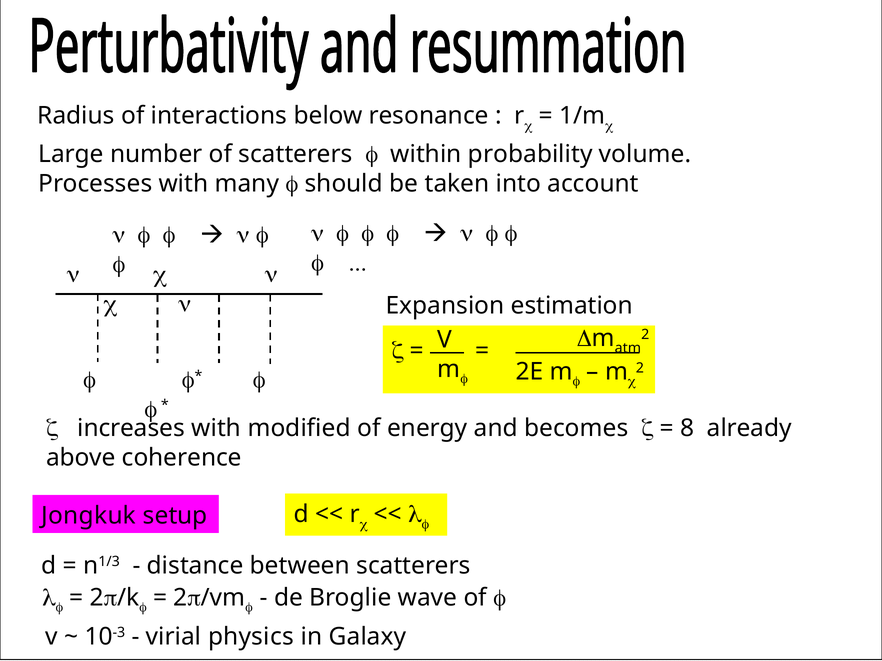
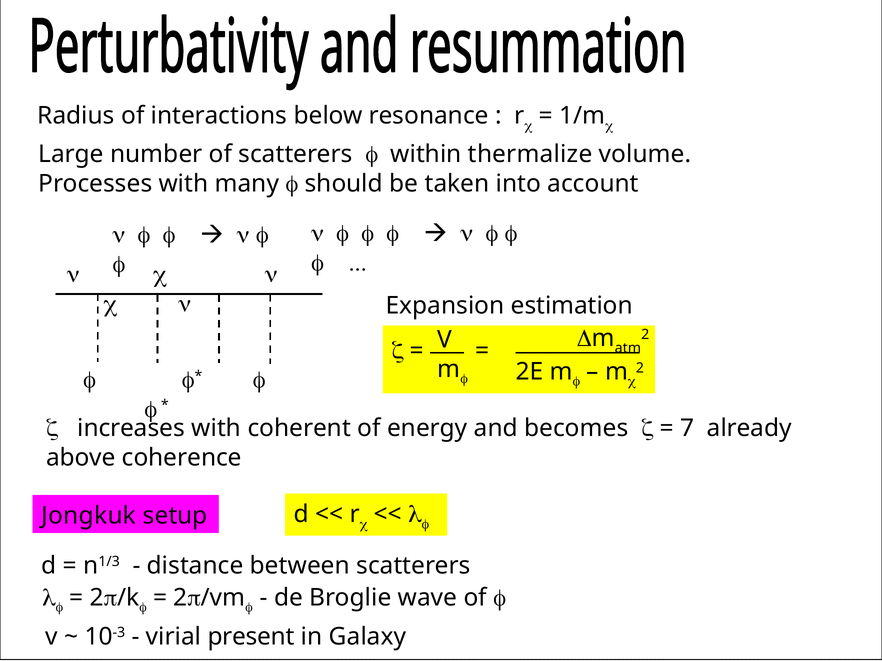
probability: probability -> thermalize
modified: modified -> coherent
8: 8 -> 7
physics: physics -> present
